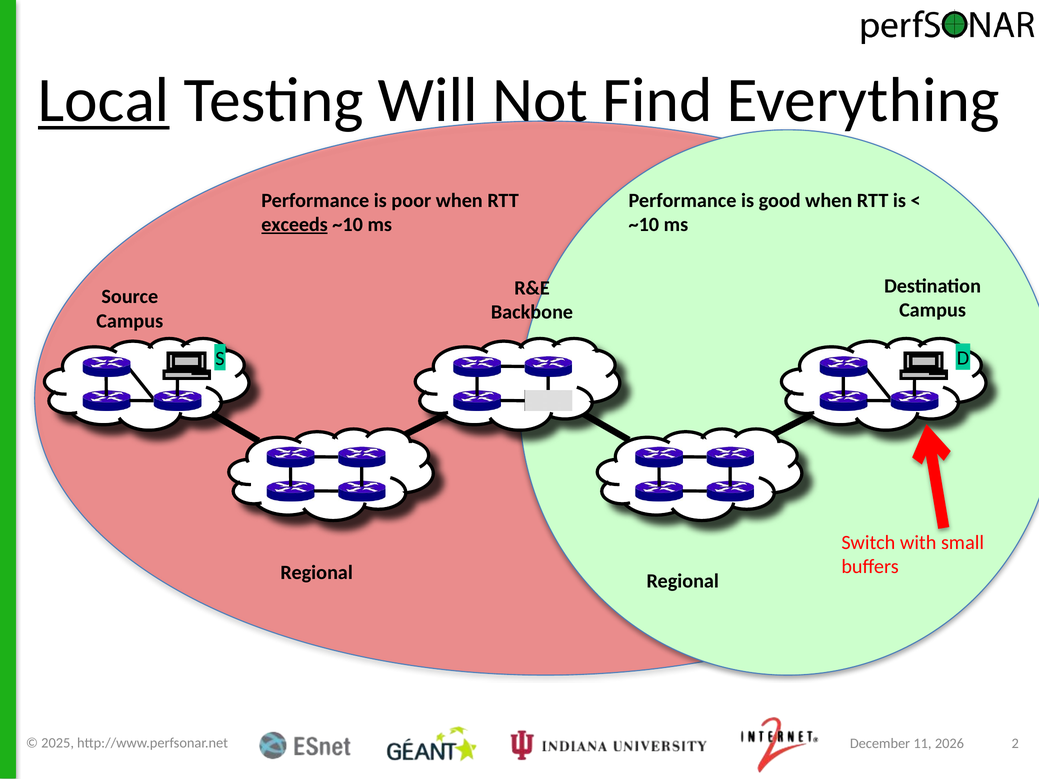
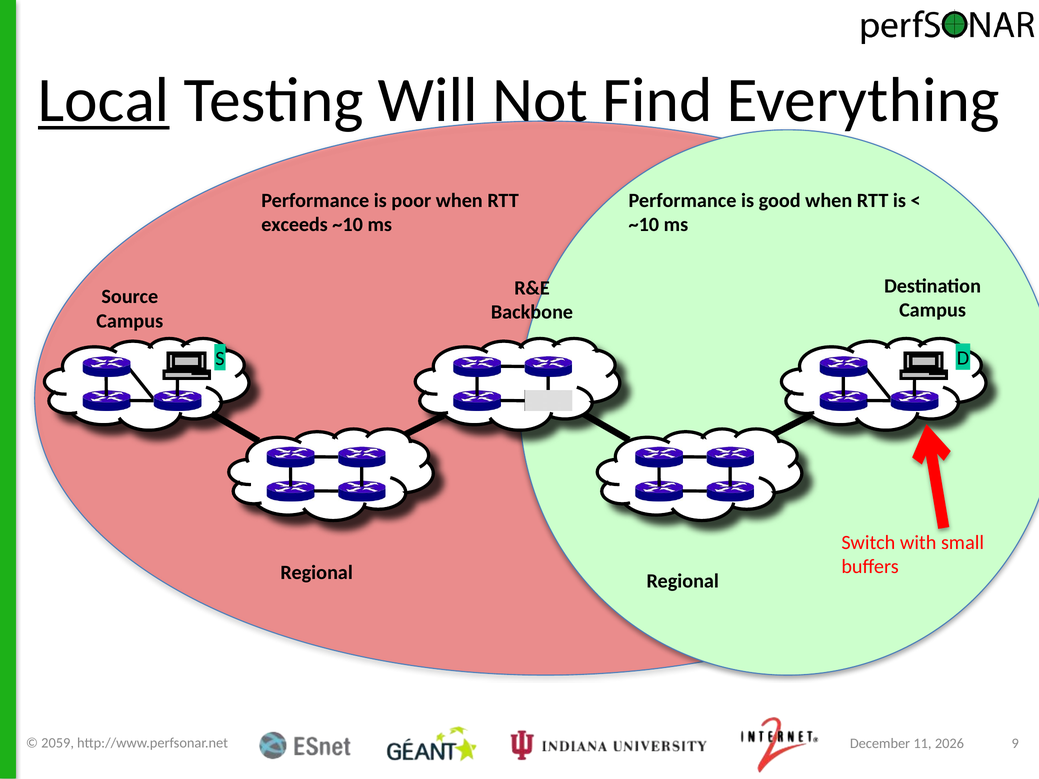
exceeds underline: present -> none
2025: 2025 -> 2059
2: 2 -> 9
